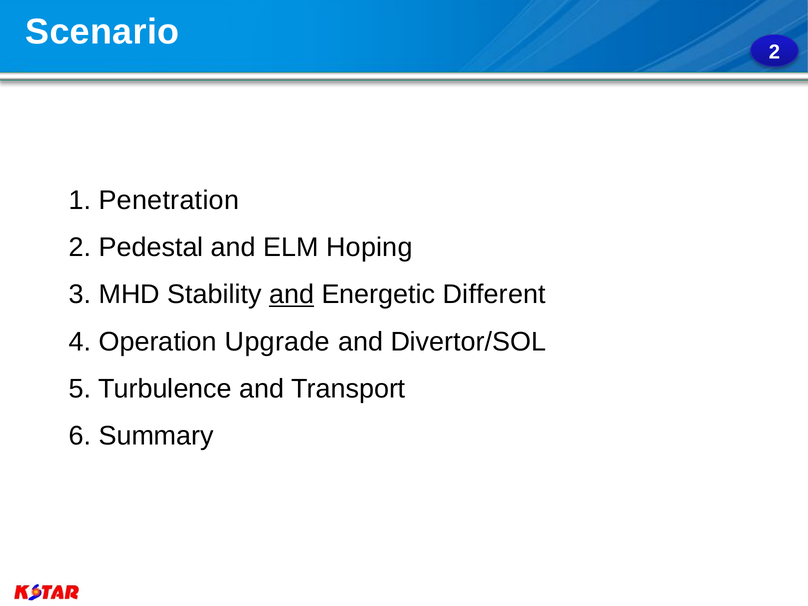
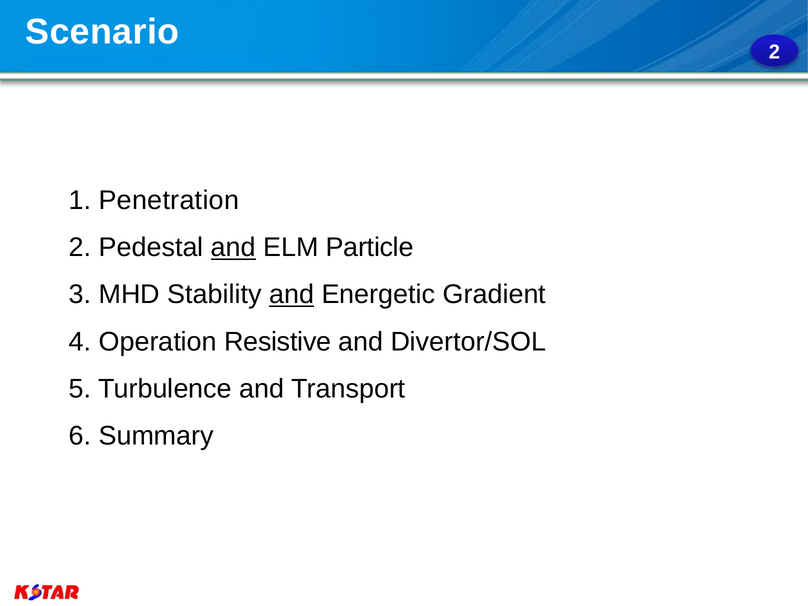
and at (233, 247) underline: none -> present
Hoping: Hoping -> Particle
Different: Different -> Gradient
Upgrade: Upgrade -> Resistive
